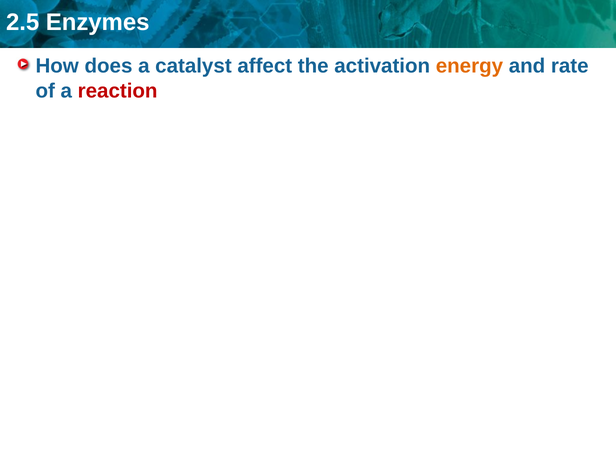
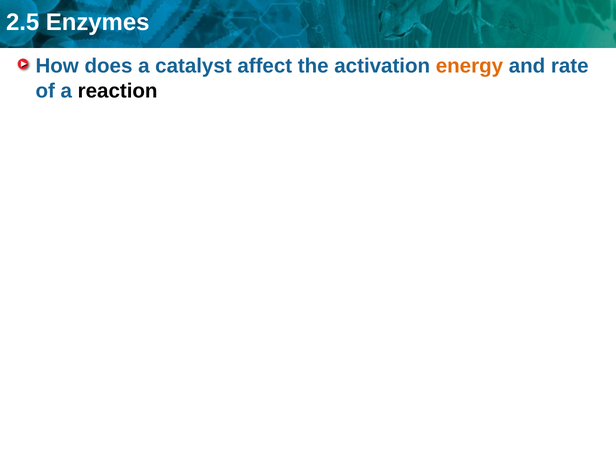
reaction colour: red -> black
